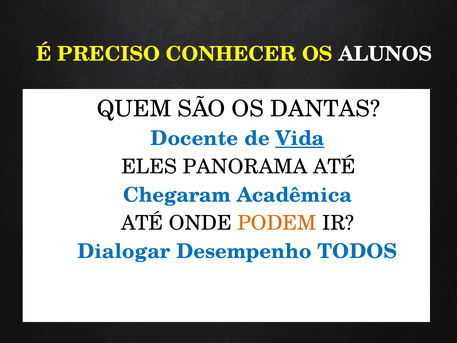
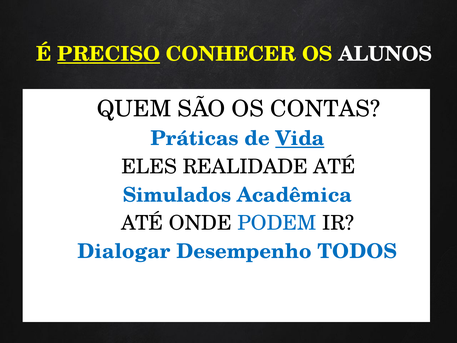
PRECISO underline: none -> present
DANTAS: DANTAS -> CONTAS
Docente: Docente -> Práticas
PANORAMA: PANORAMA -> REALIDADE
Chegaram: Chegaram -> Simulados
PODEM colour: orange -> blue
